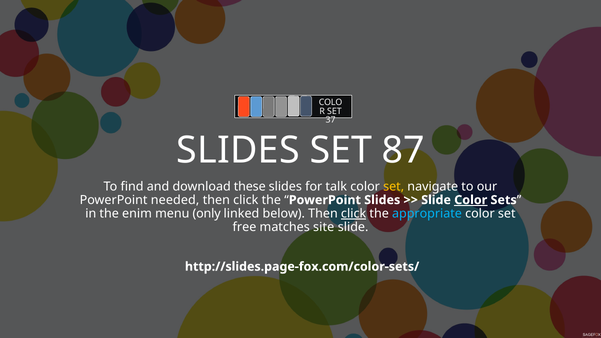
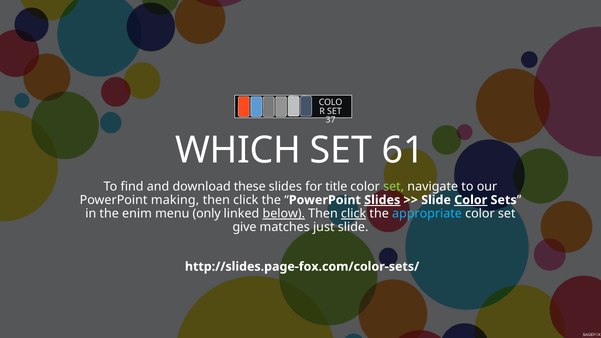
SLIDES at (238, 150): SLIDES -> WHICH
87: 87 -> 61
talk: talk -> title
set at (394, 187) colour: yellow -> light green
needed: needed -> making
Slides at (382, 200) underline: none -> present
below underline: none -> present
free: free -> give
site: site -> just
